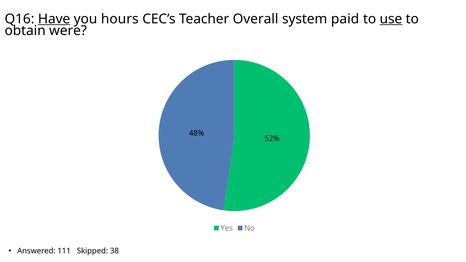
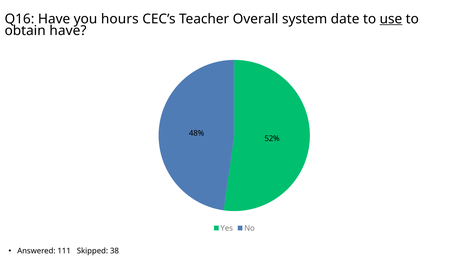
Have at (54, 19) underline: present -> none
paid: paid -> date
obtain were: were -> have
